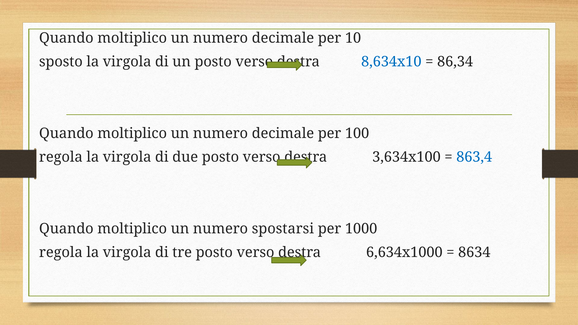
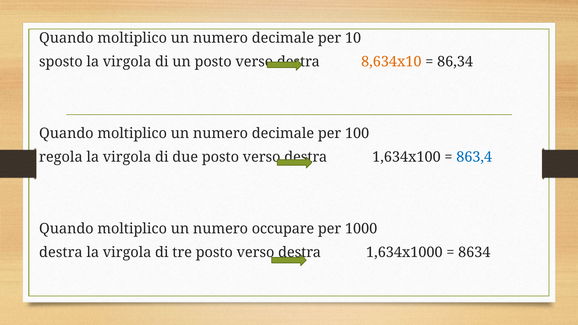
8,634x10 colour: blue -> orange
3,634x100: 3,634x100 -> 1,634x100
spostarsi: spostarsi -> occupare
regola at (61, 253): regola -> destra
6,634x1000: 6,634x1000 -> 1,634x1000
